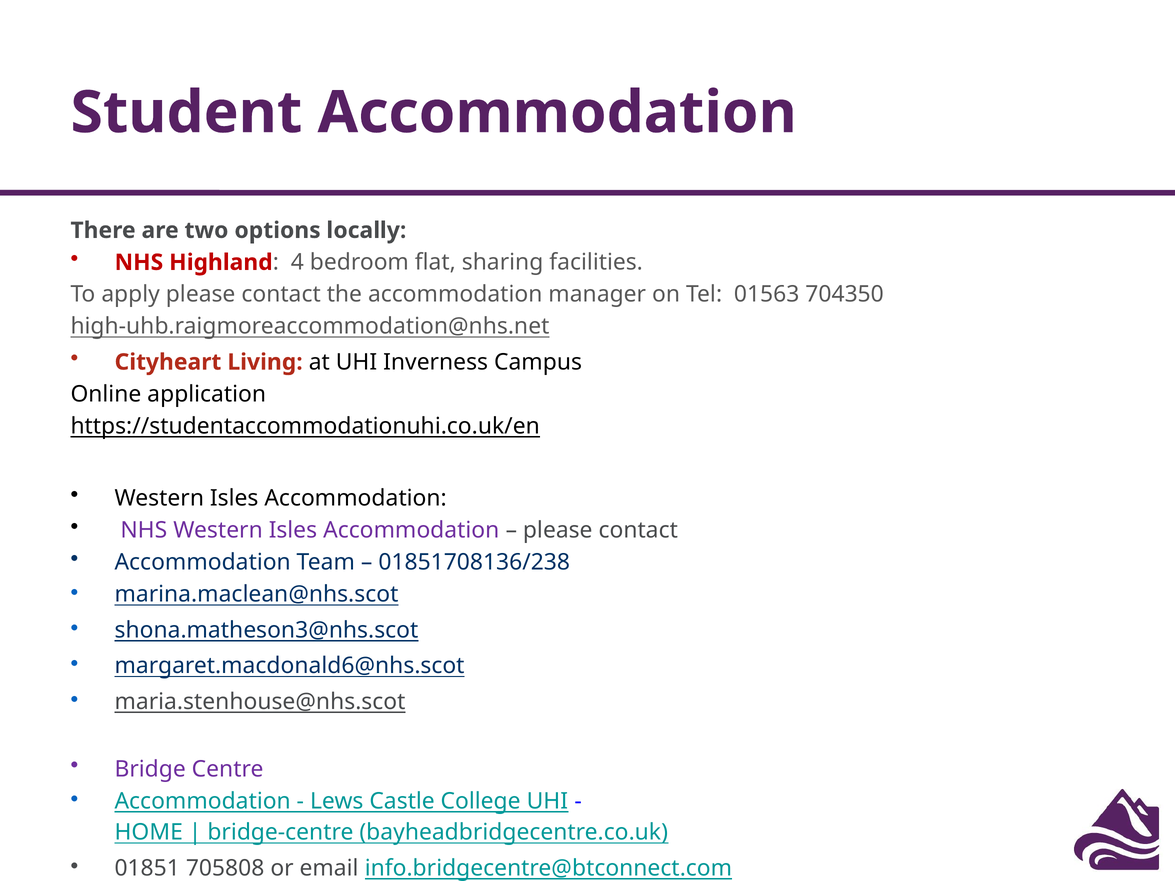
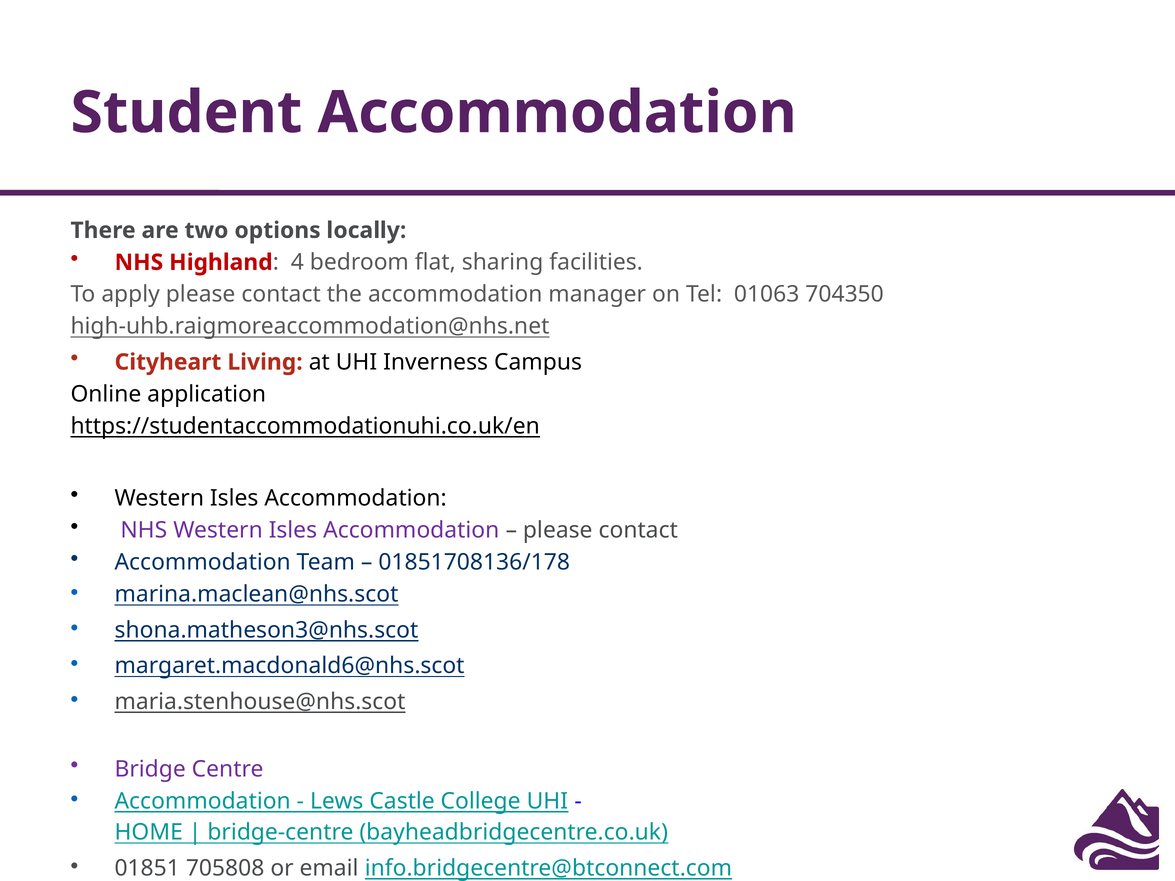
01563: 01563 -> 01063
01851708136/238: 01851708136/238 -> 01851708136/178
